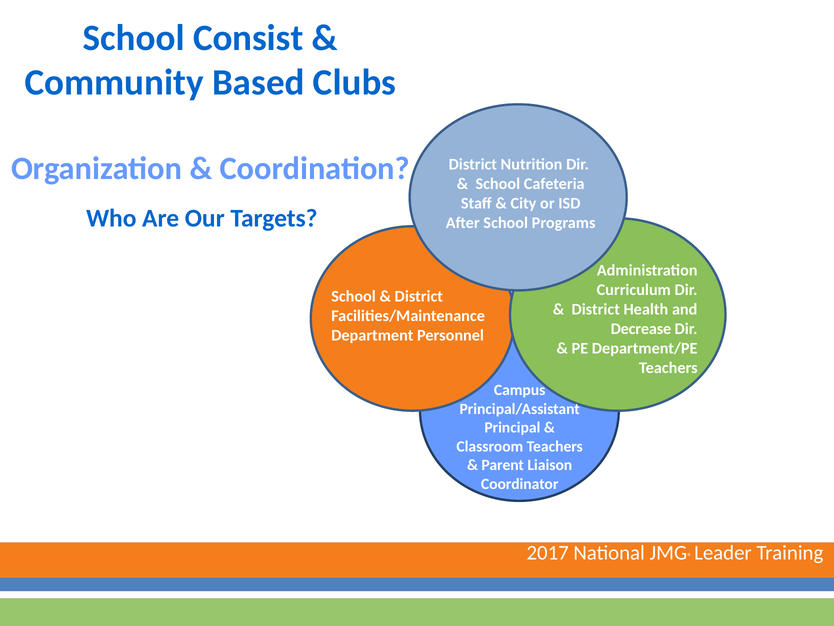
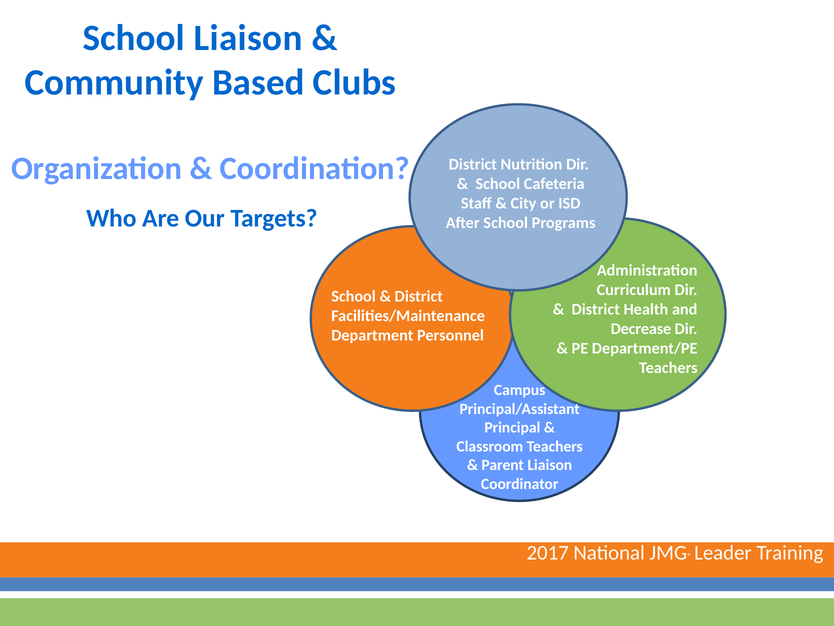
School Consist: Consist -> Liaison
